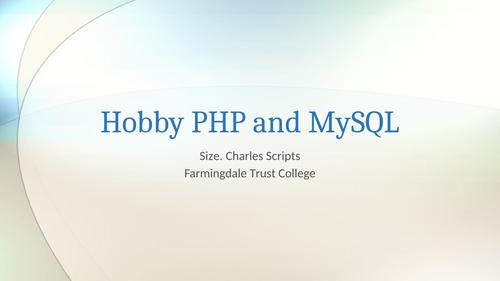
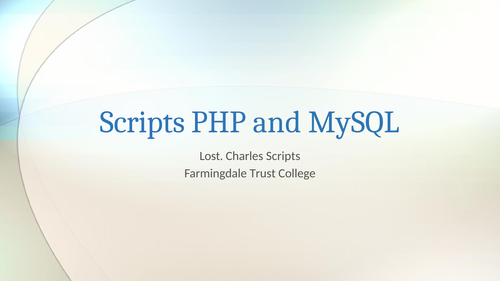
Hobby at (142, 122): Hobby -> Scripts
Size: Size -> Lost
